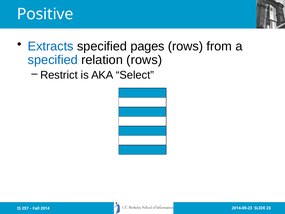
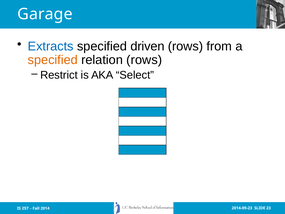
Positive: Positive -> Garage
pages: pages -> driven
specified at (53, 60) colour: blue -> orange
